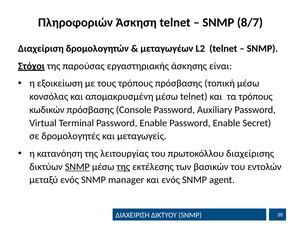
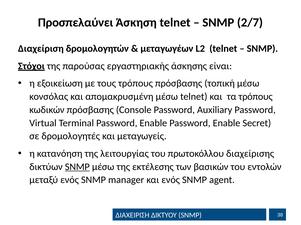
Πληροφοριών: Πληροφοριών -> Προσπελαύνει
8/7: 8/7 -> 2/7
της at (123, 167) underline: present -> none
